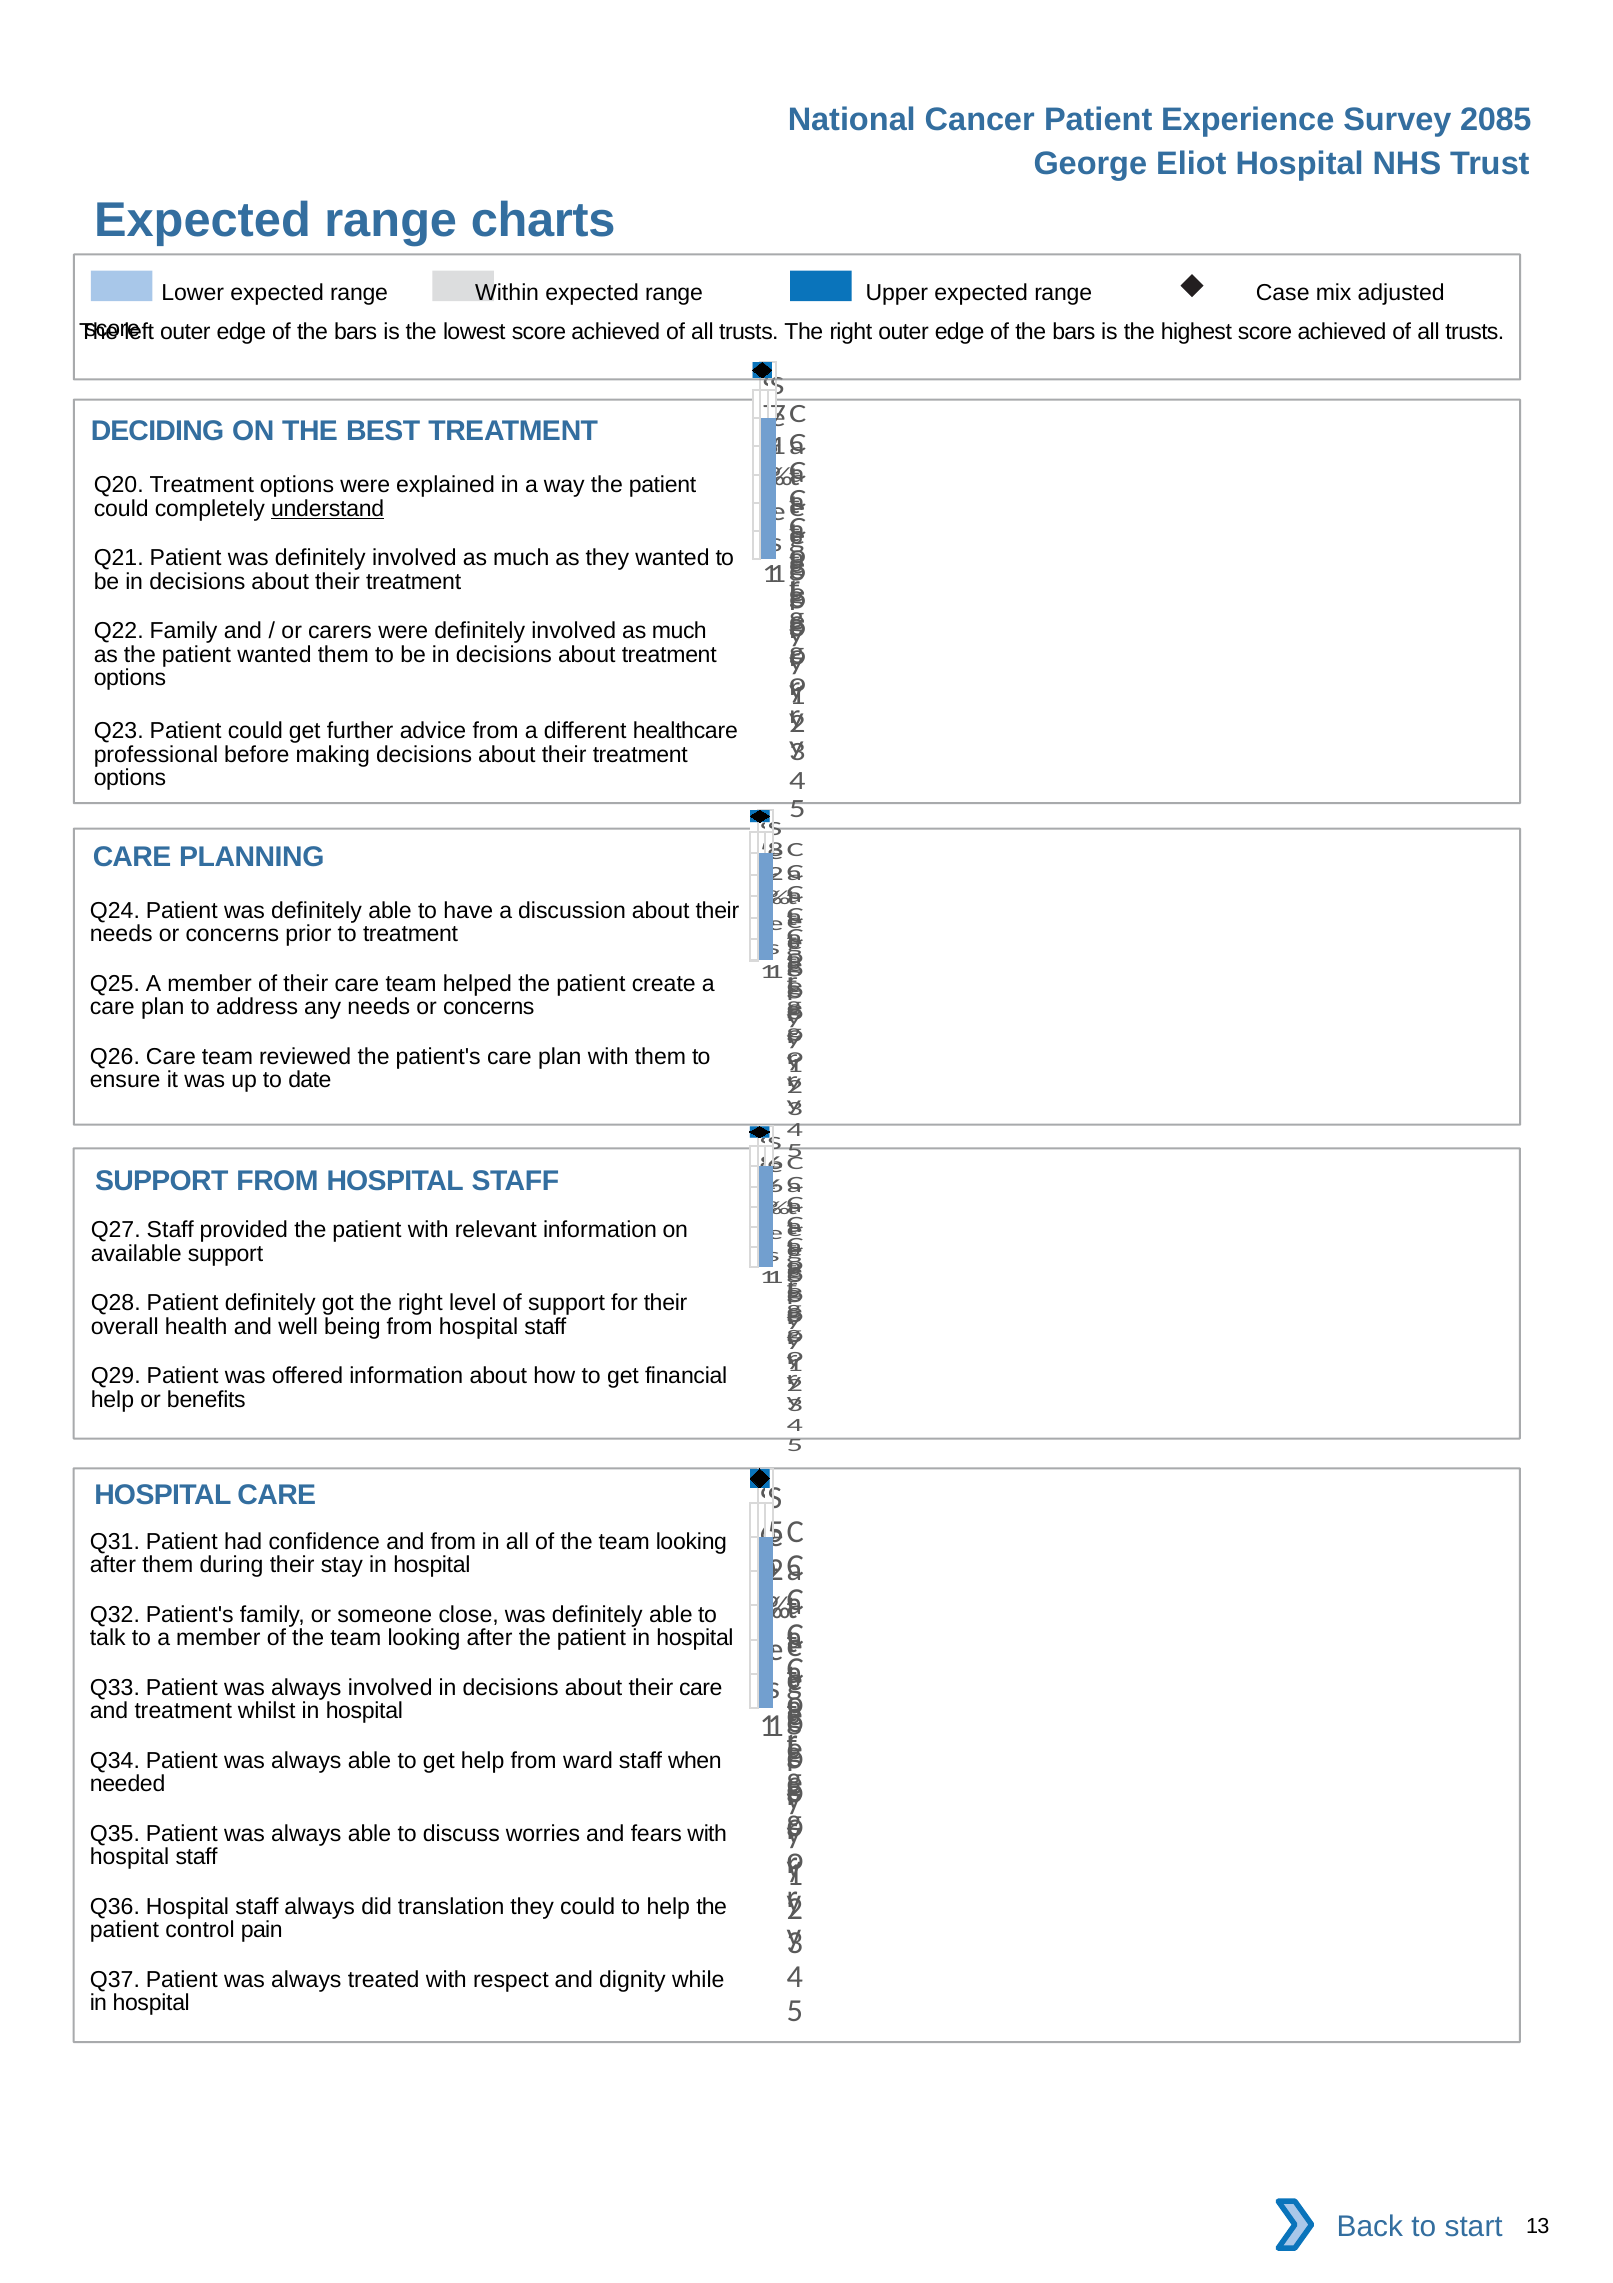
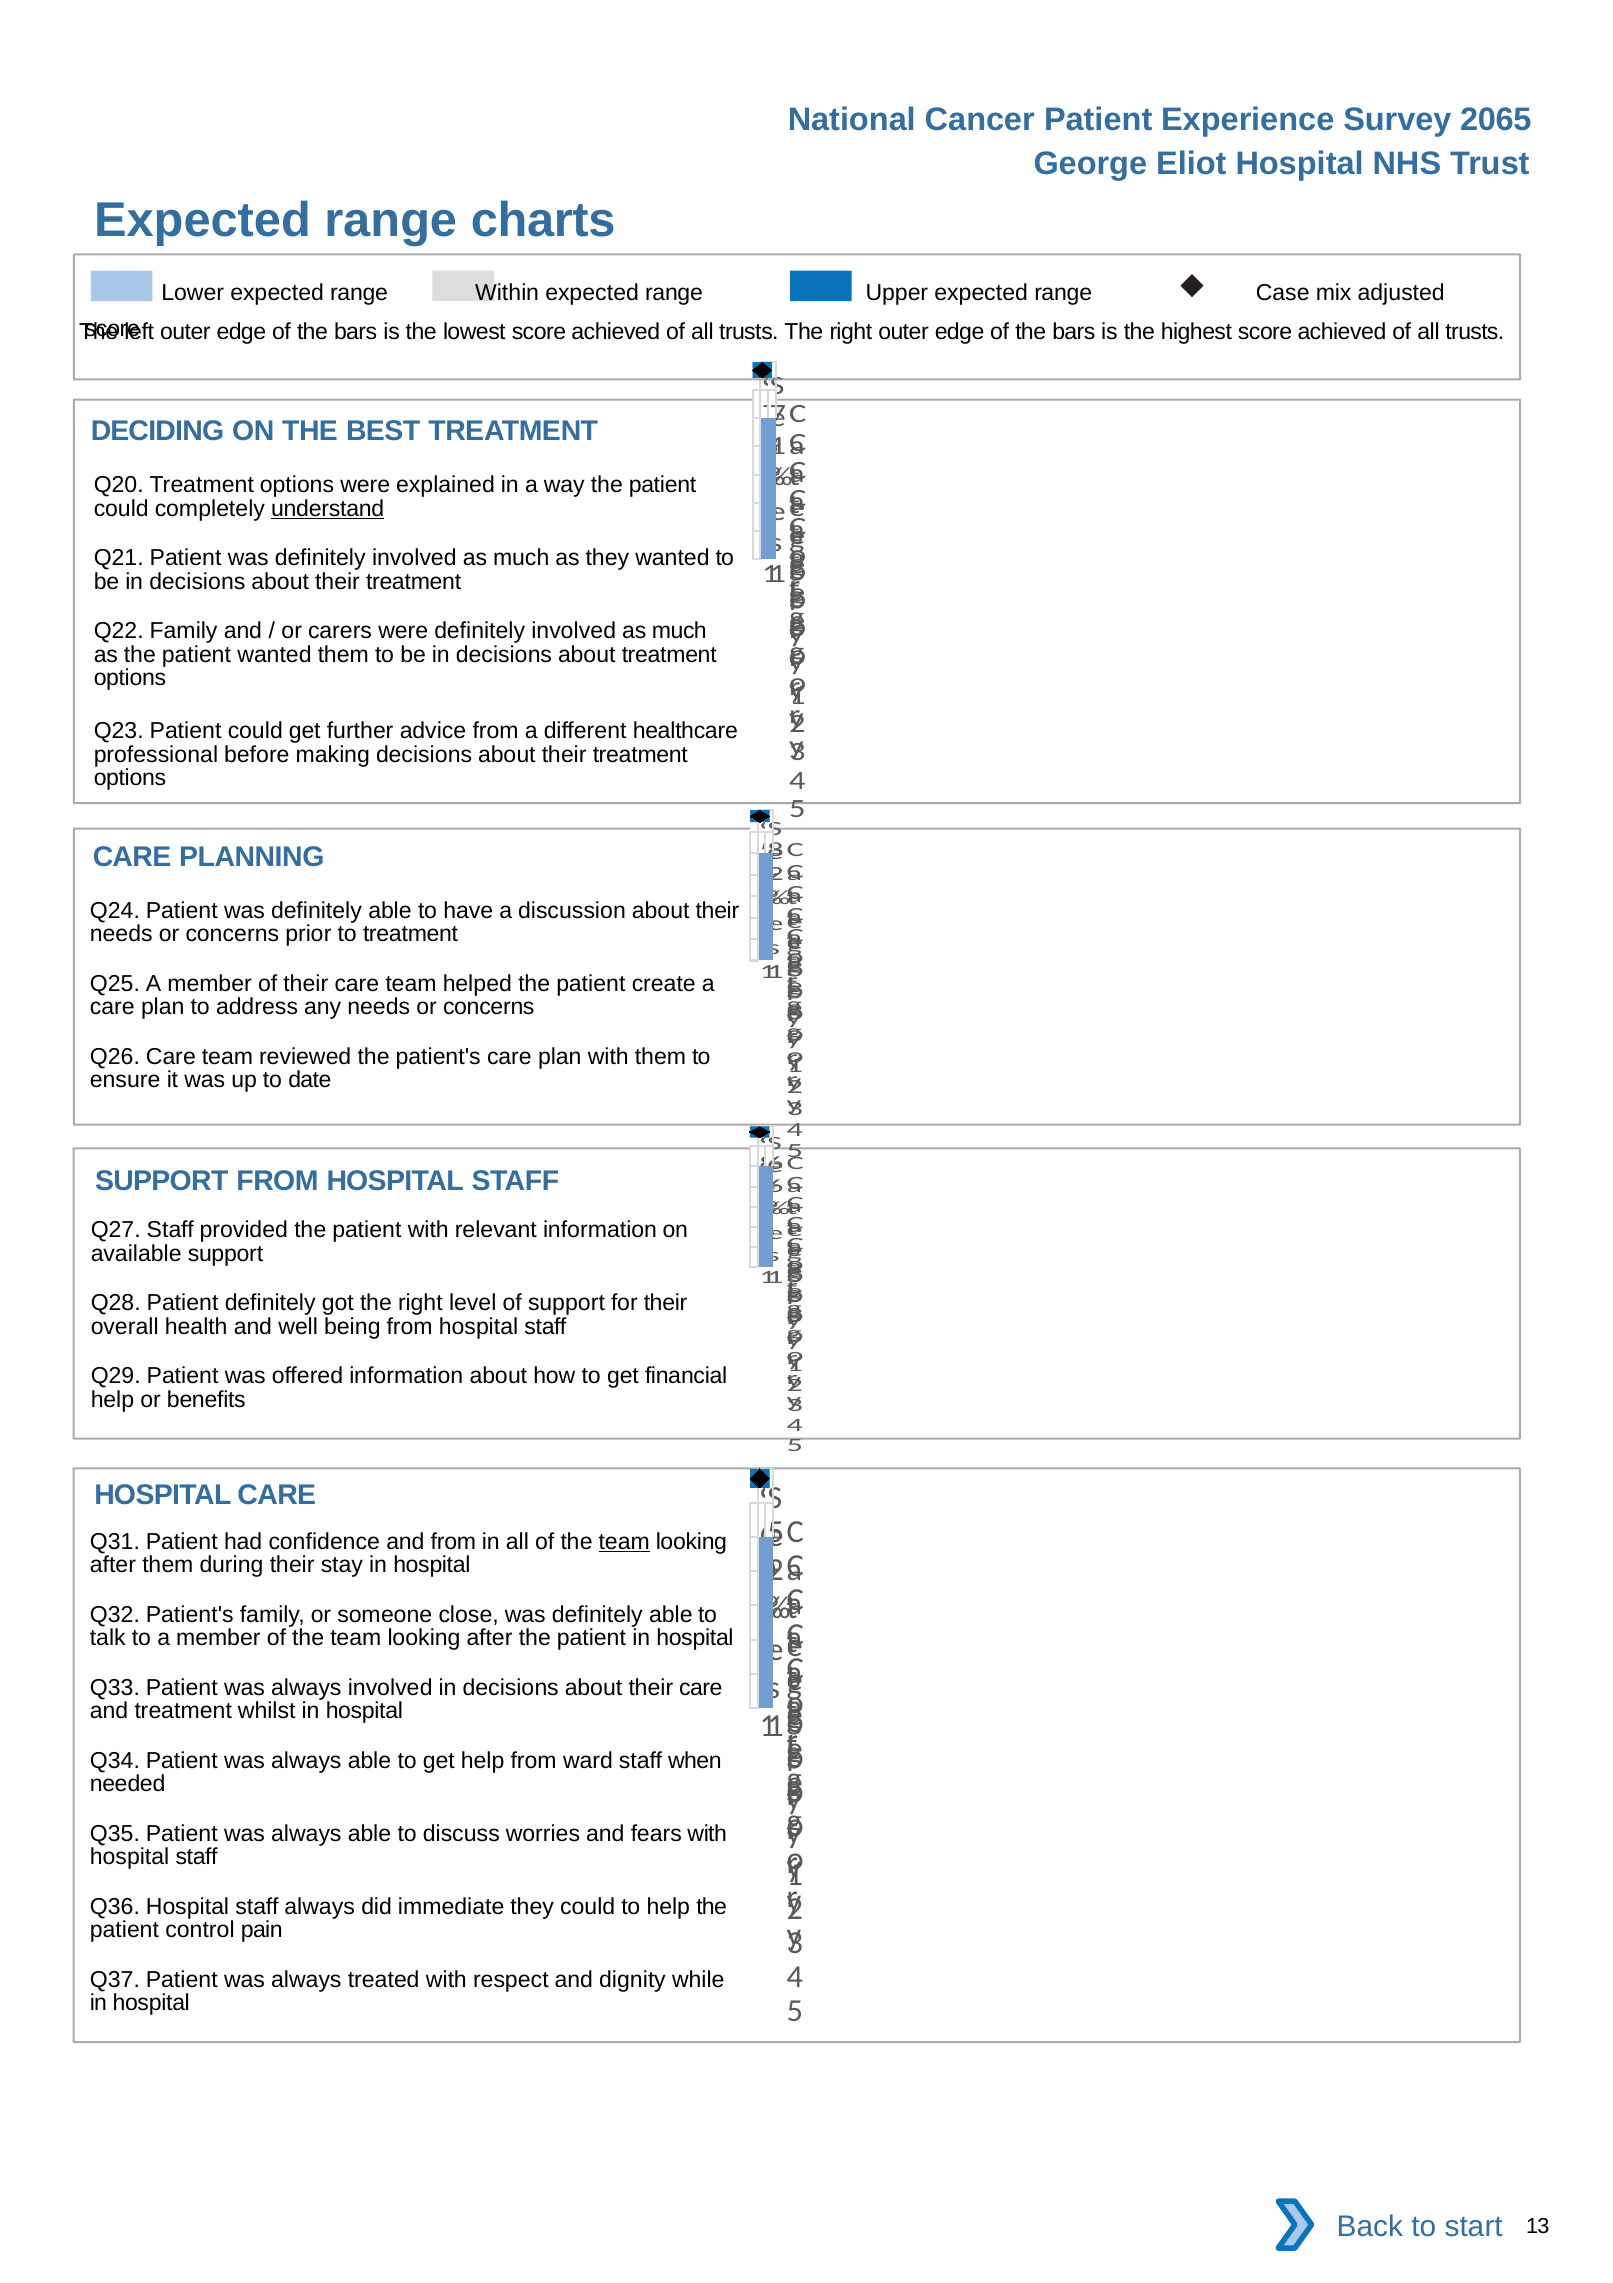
2085: 2085 -> 2065
team at (624, 1542) underline: none -> present
translation: translation -> immediate
